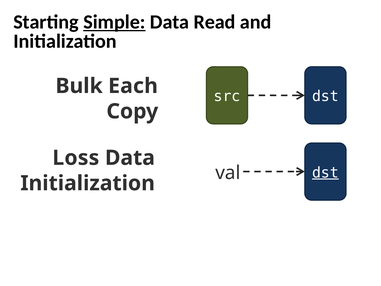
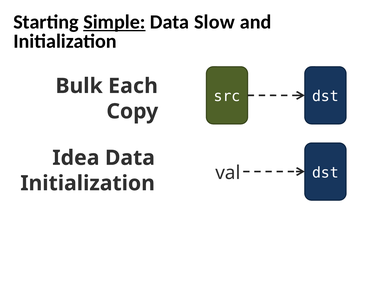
Read: Read -> Slow
Loss: Loss -> Idea
dst at (325, 172) underline: present -> none
